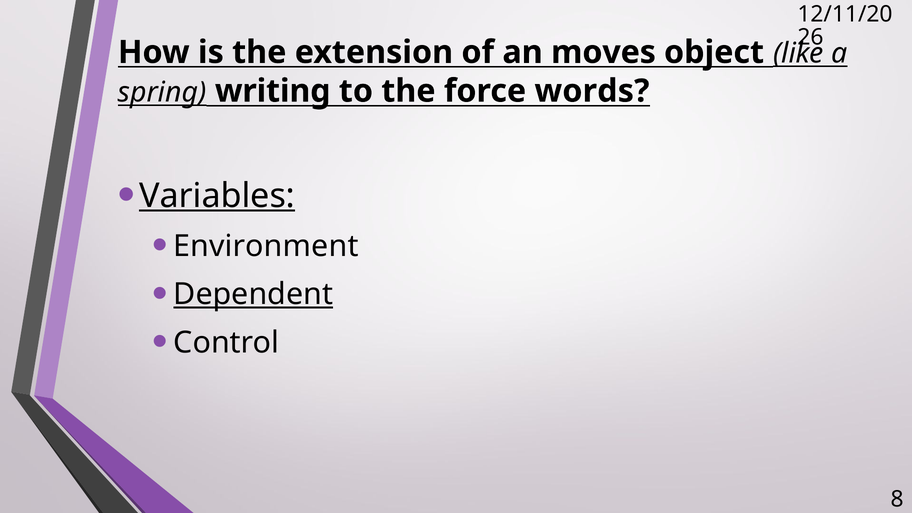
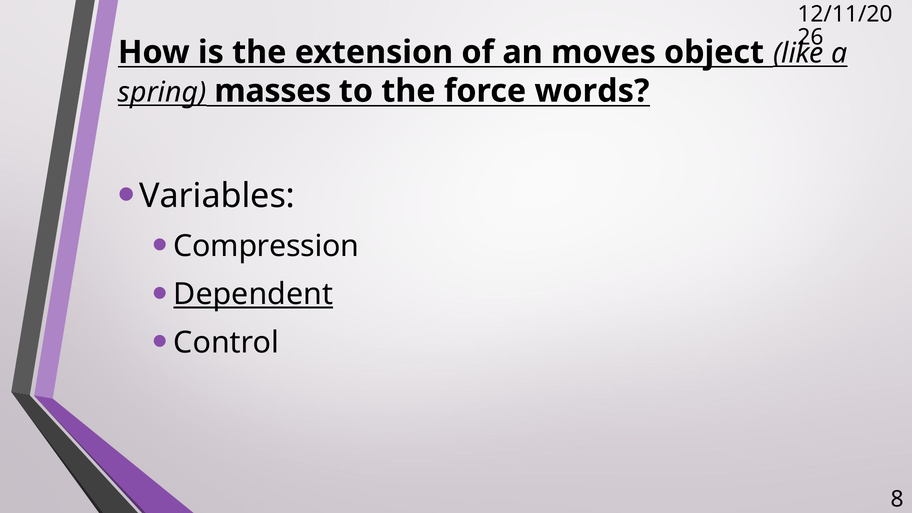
writing: writing -> masses
Variables underline: present -> none
Environment: Environment -> Compression
